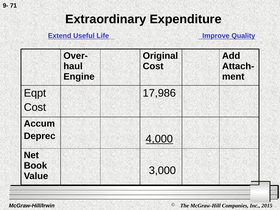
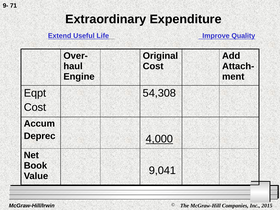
17,986: 17,986 -> 54,308
3,000: 3,000 -> 9,041
